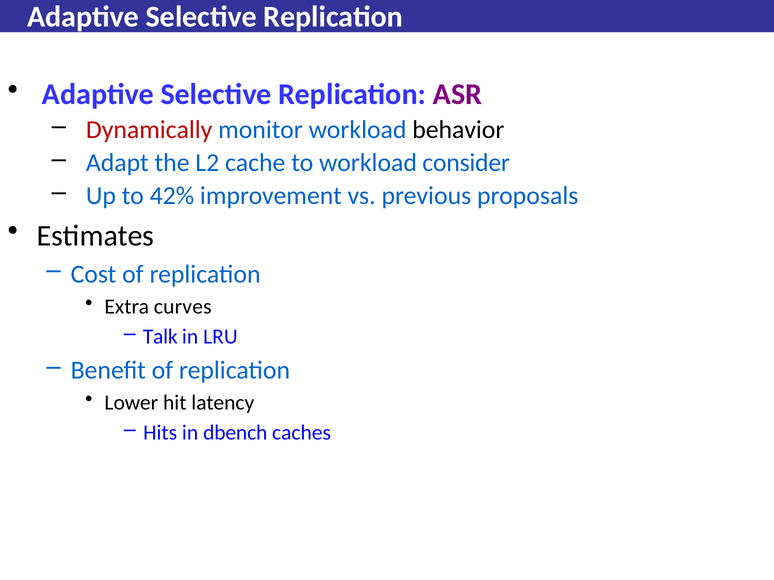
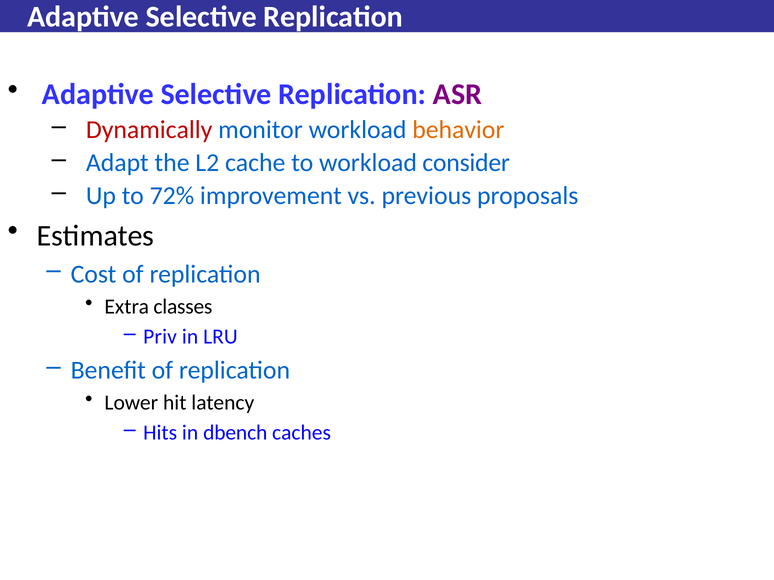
behavior colour: black -> orange
42%: 42% -> 72%
curves: curves -> classes
Talk: Talk -> Priv
